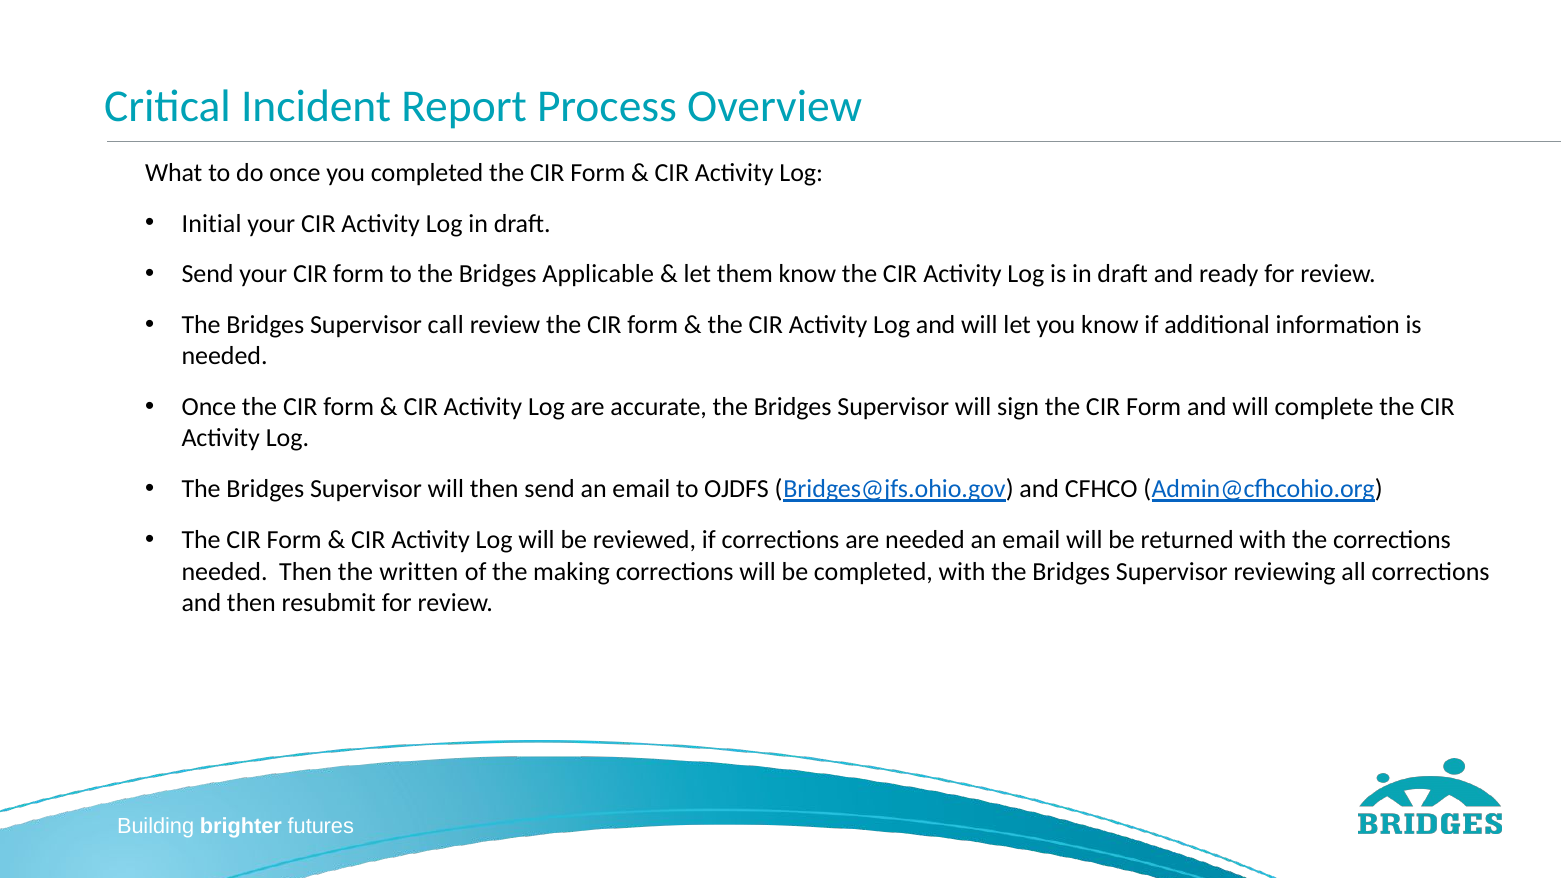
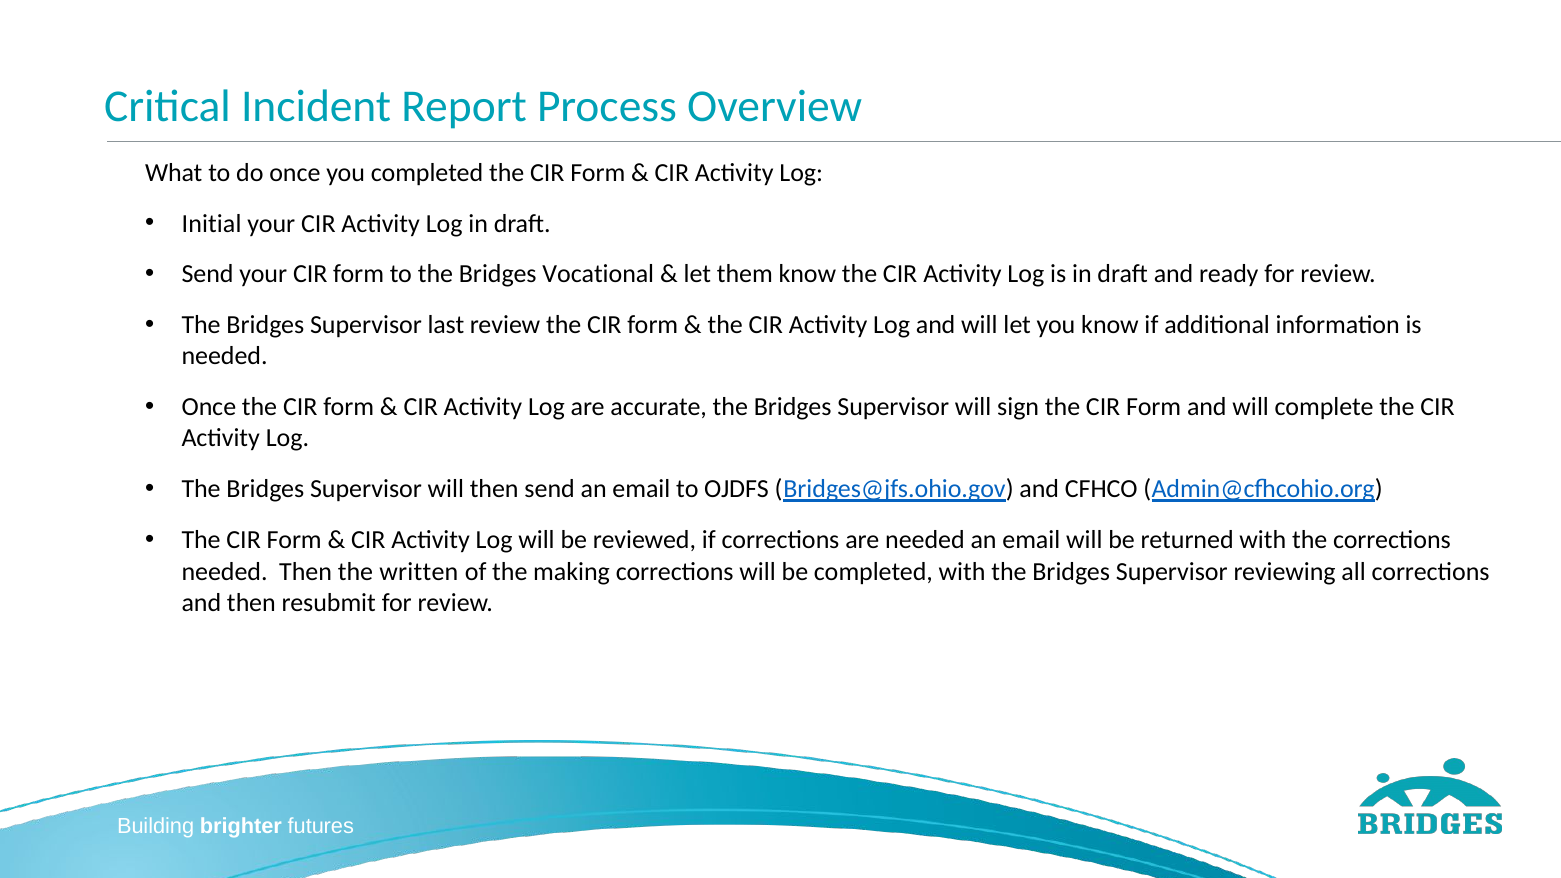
Applicable: Applicable -> Vocational
call: call -> last
